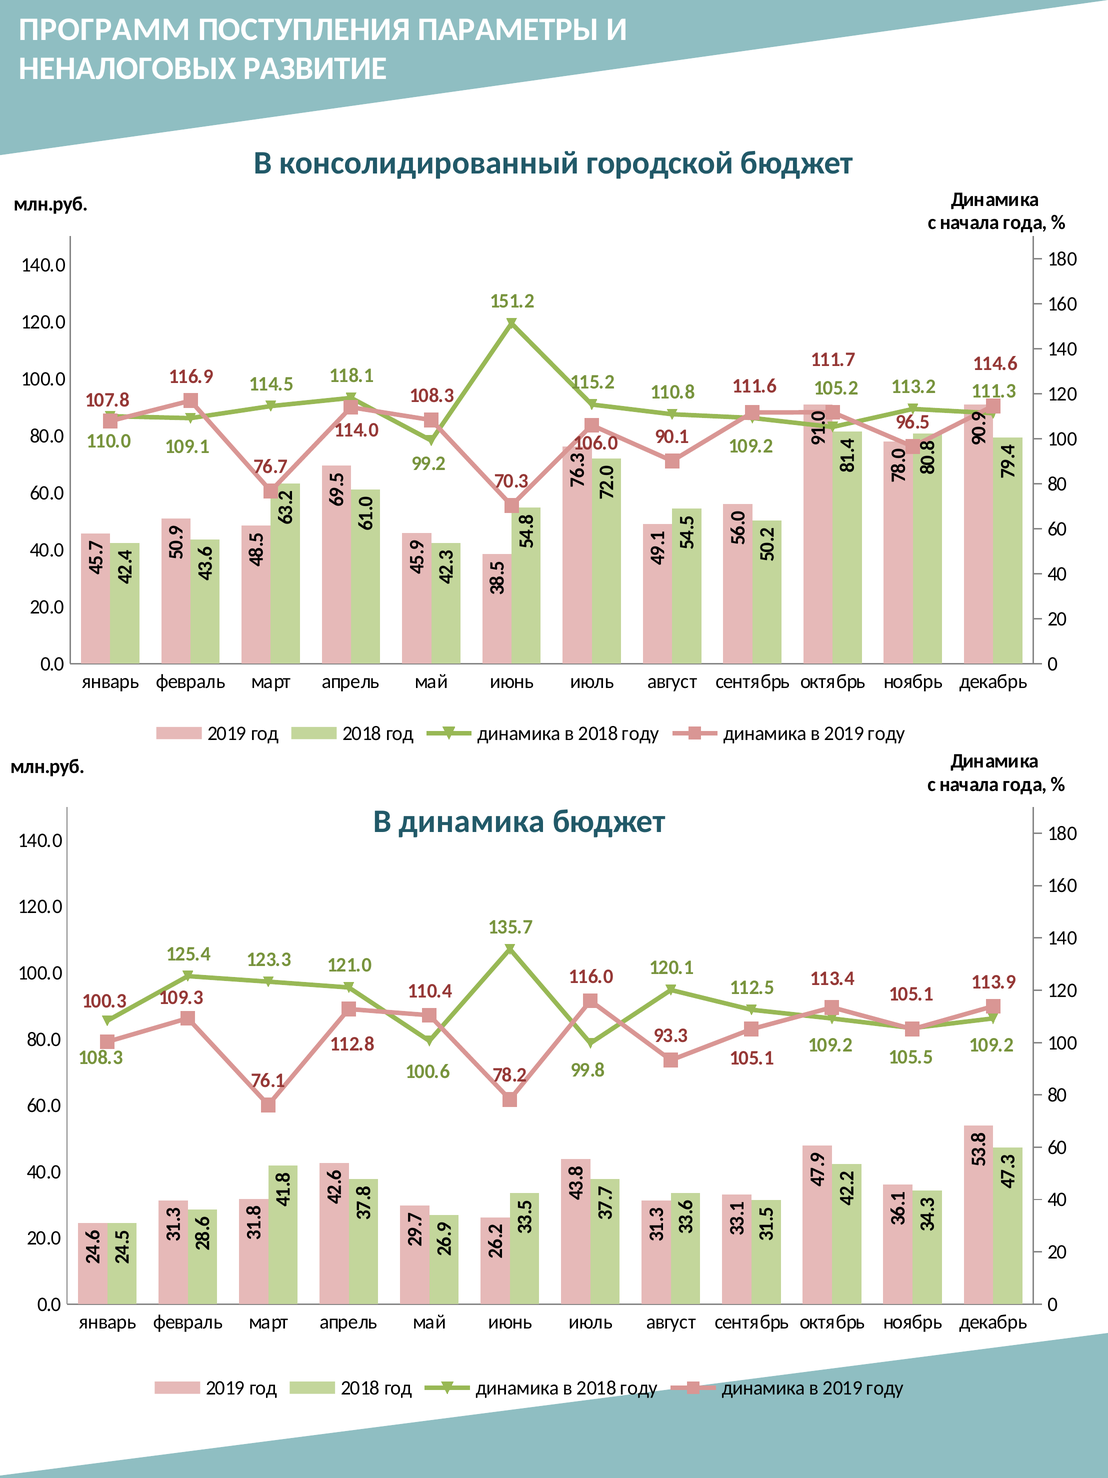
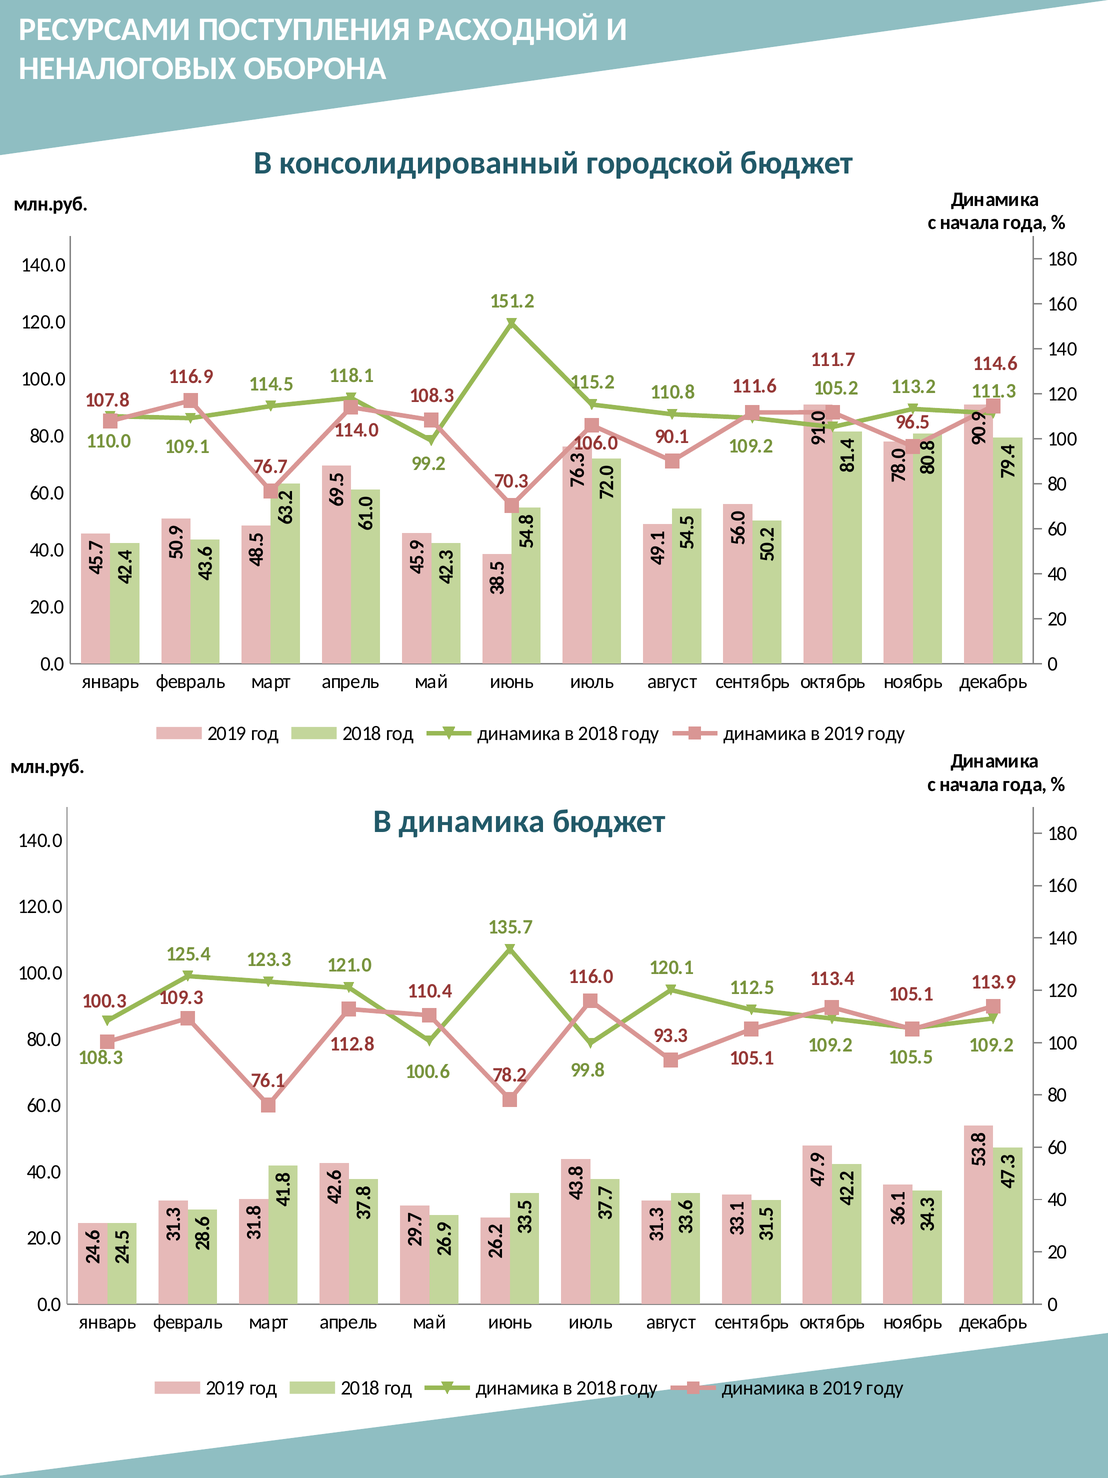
ПРОГРАММ: ПРОГРАММ -> РЕСУРСАМИ
ПАРАМЕТРЫ: ПАРАМЕТРЫ -> РАСХОДНОЙ
РАЗВИТИЕ: РАЗВИТИЕ -> ОБОРОНА
